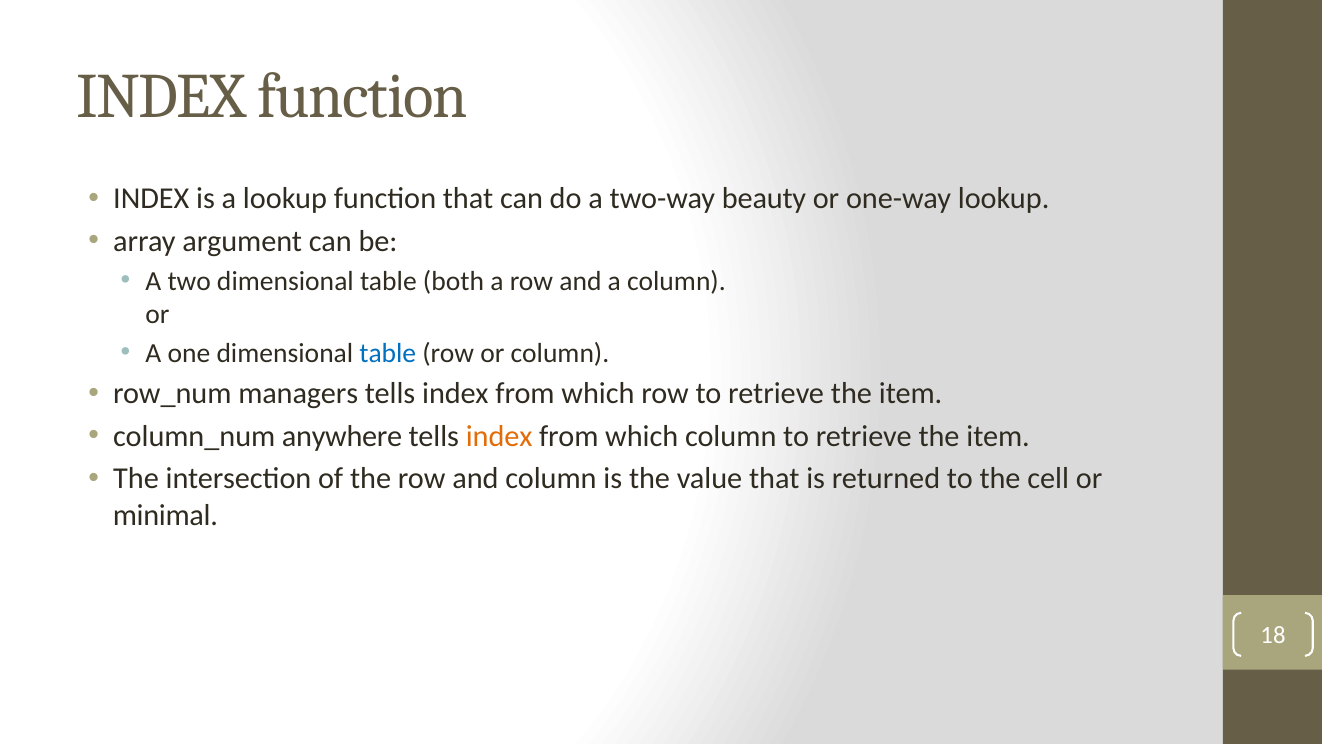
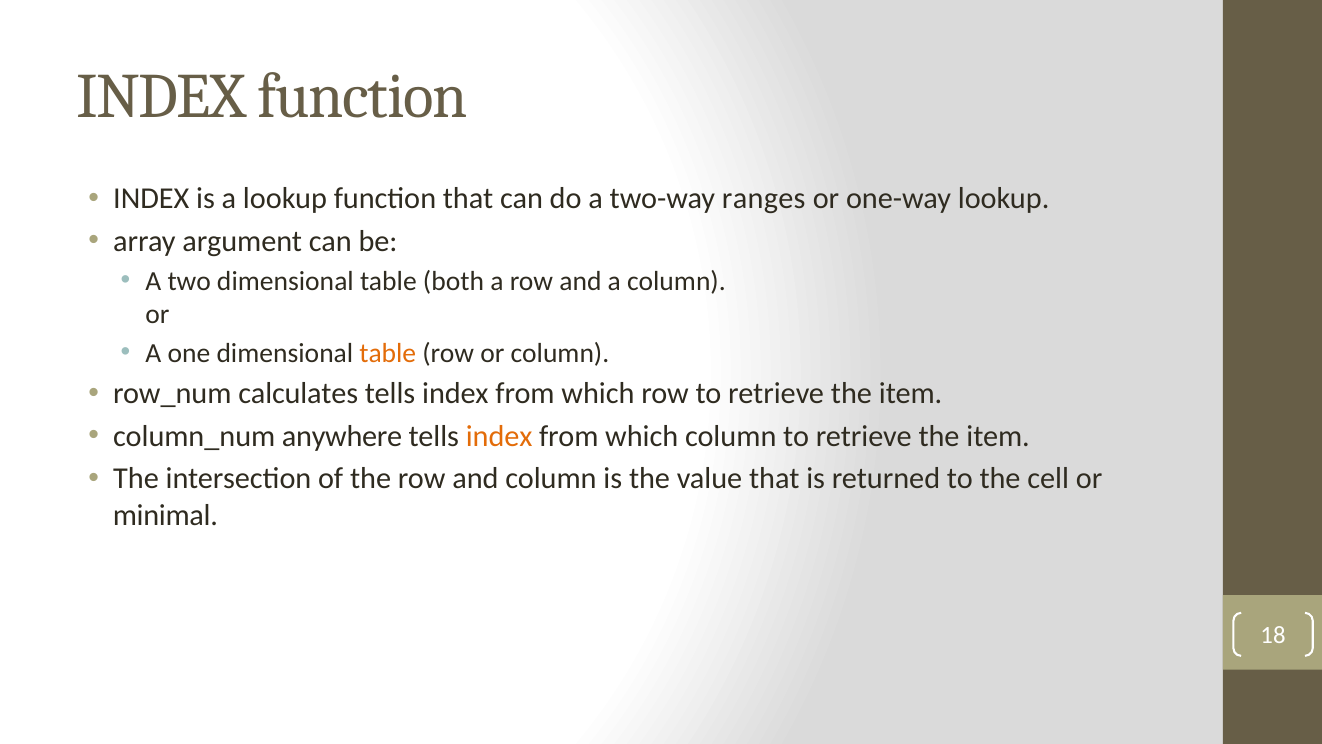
beauty: beauty -> ranges
table at (388, 353) colour: blue -> orange
managers: managers -> calculates
